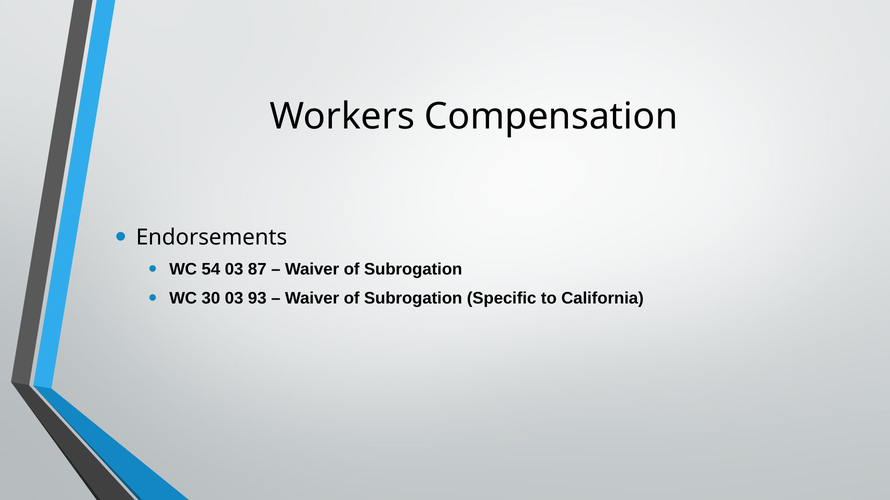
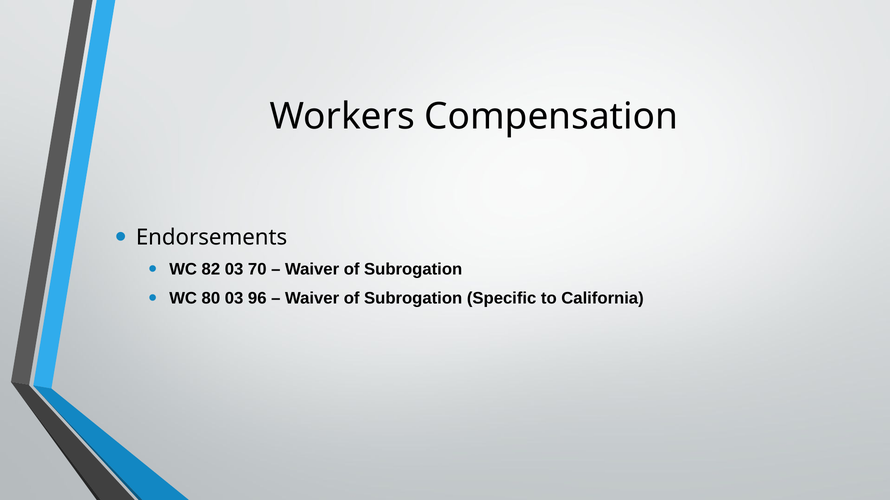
54: 54 -> 82
87: 87 -> 70
30: 30 -> 80
93: 93 -> 96
